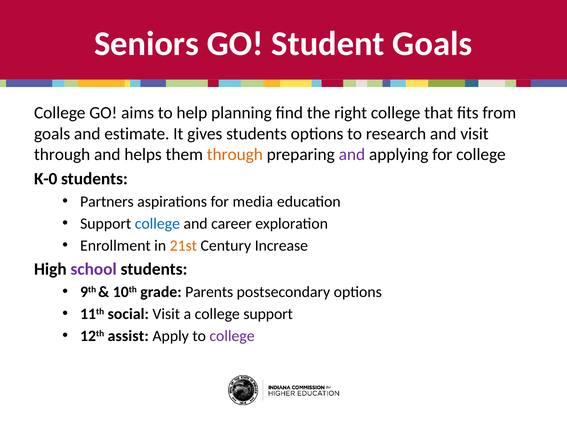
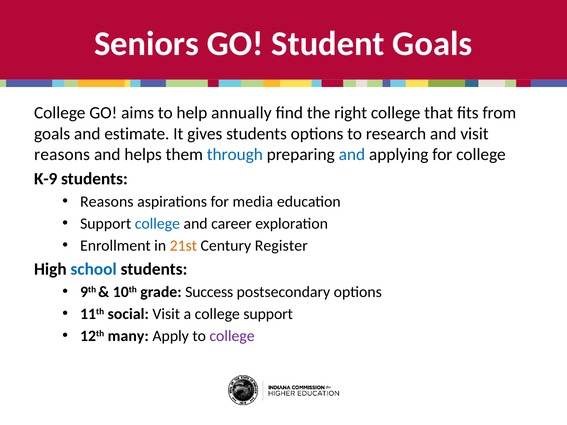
planning: planning -> annually
through at (62, 155): through -> reasons
through at (235, 155) colour: orange -> blue
and at (352, 155) colour: purple -> blue
K-0: K-0 -> K-9
Partners at (107, 202): Partners -> Reasons
Increase: Increase -> Register
school colour: purple -> blue
Parents: Parents -> Success
assist: assist -> many
